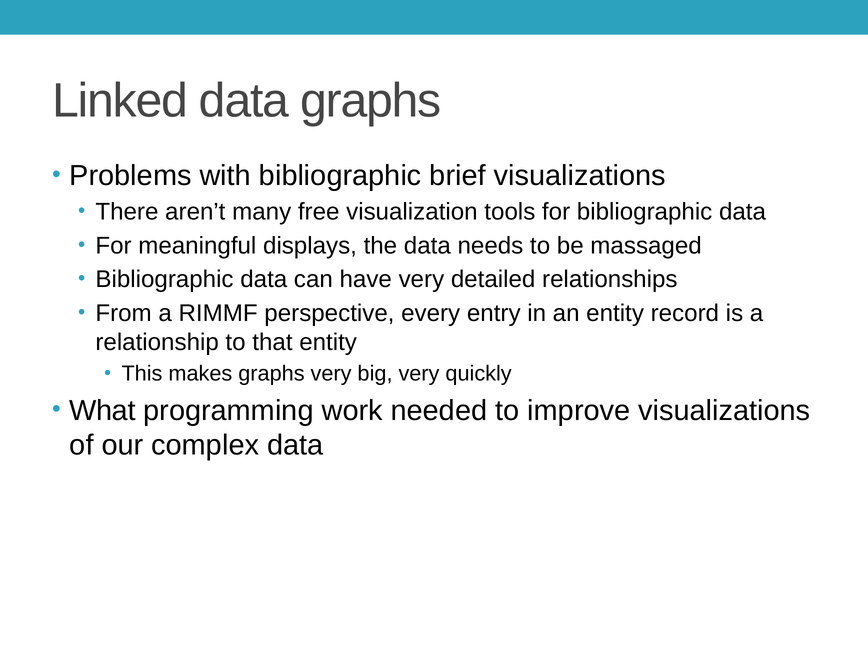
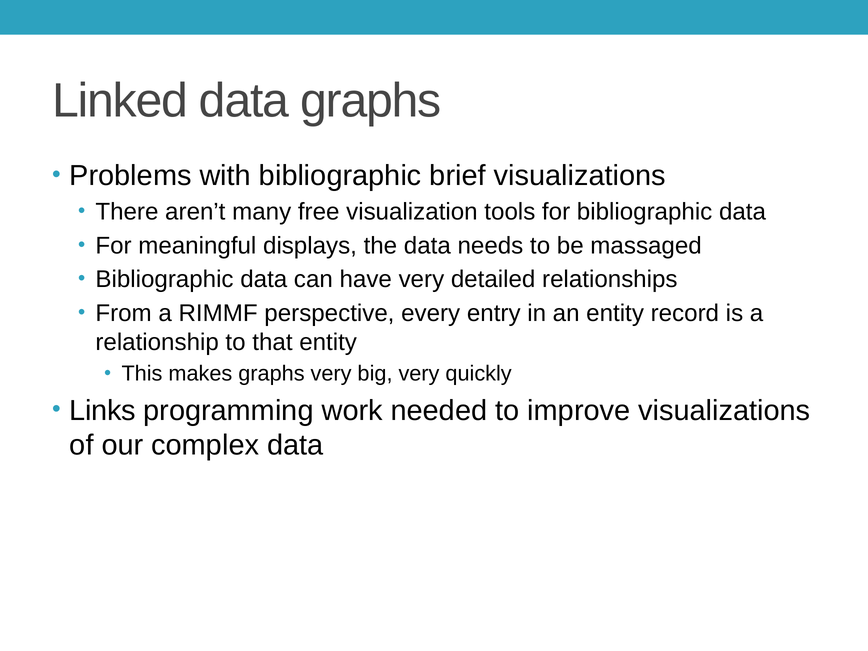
What: What -> Links
